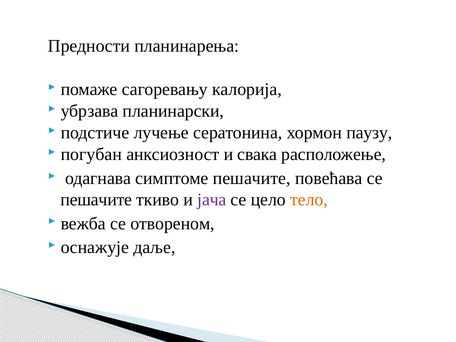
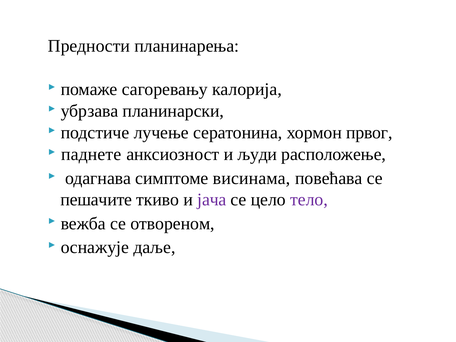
паузу: паузу -> првог
погубан: погубан -> паднете
свака: свака -> људи
симптоме пешачите: пешачите -> висинама
тело colour: orange -> purple
